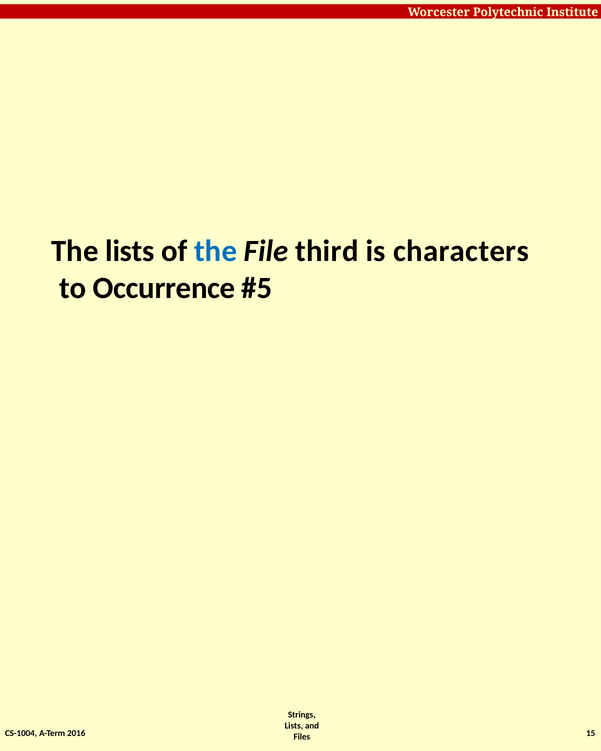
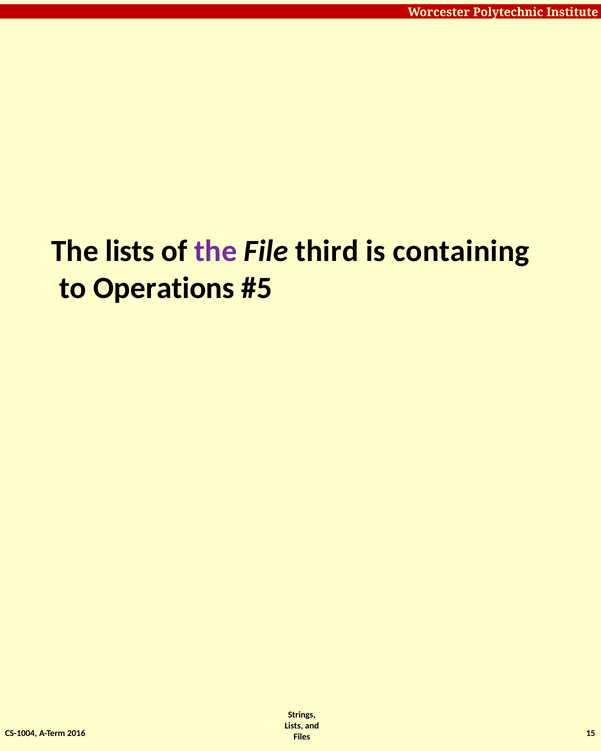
the at (216, 251) colour: blue -> purple
characters: characters -> containing
Occurrence: Occurrence -> Operations
